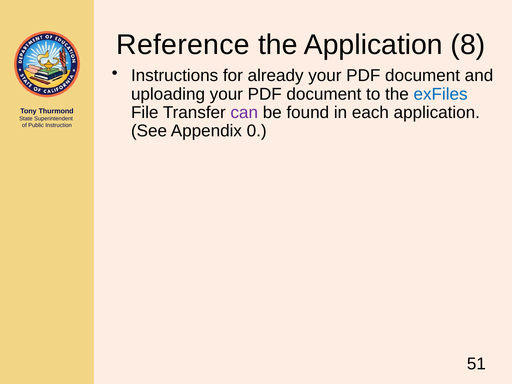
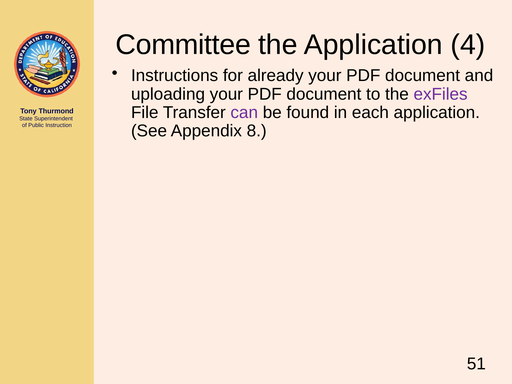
Reference: Reference -> Committee
8: 8 -> 4
exFiles colour: blue -> purple
0: 0 -> 8
